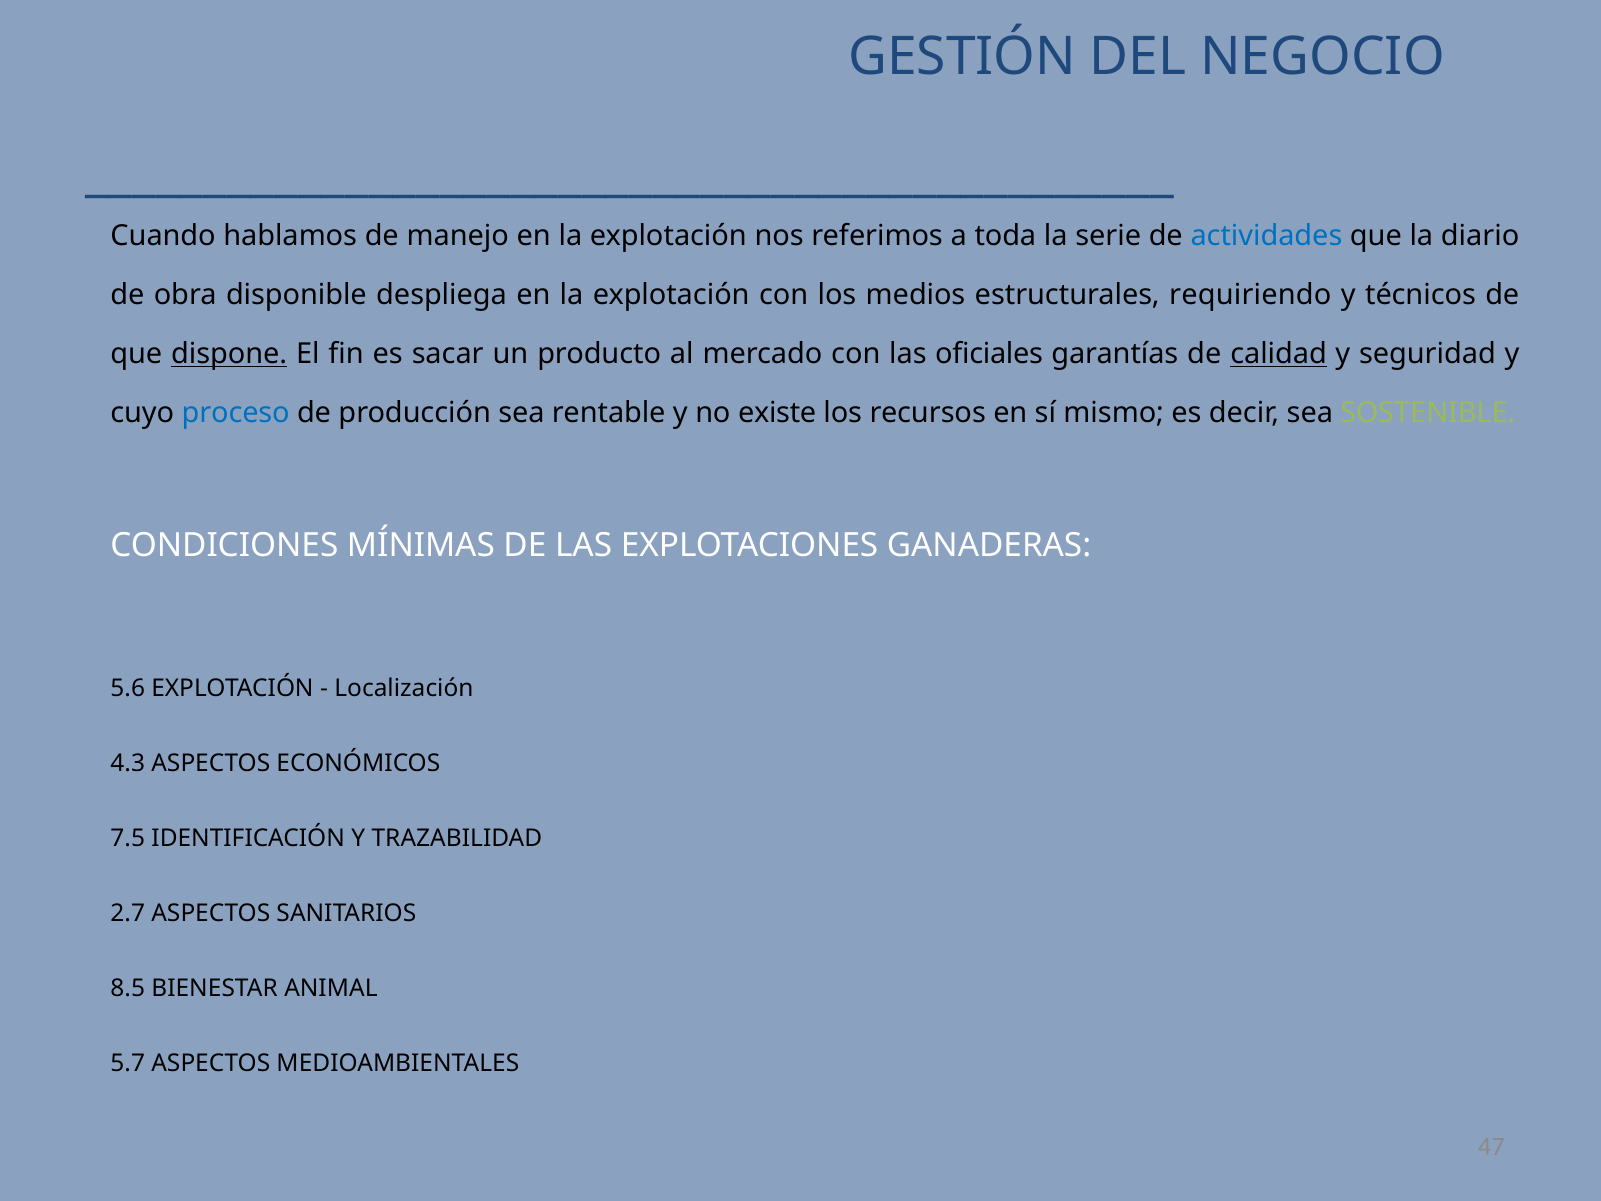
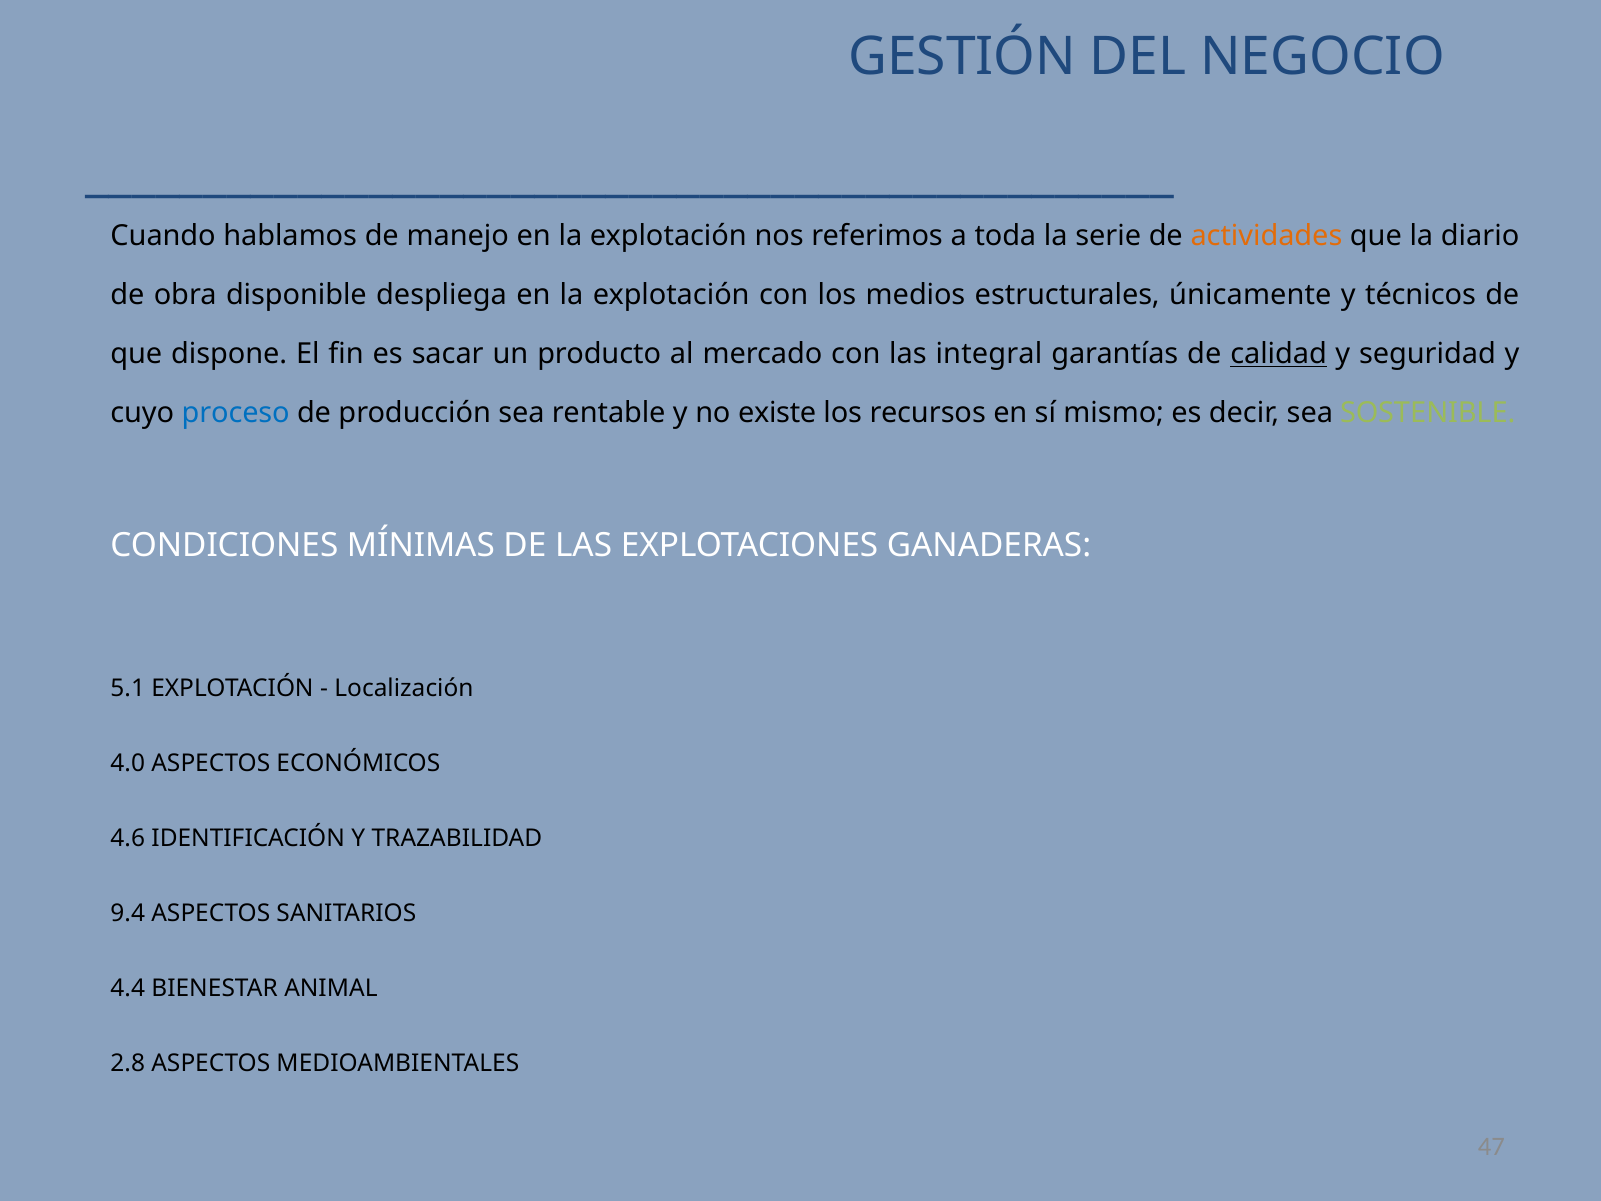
actividades colour: blue -> orange
requiriendo: requiriendo -> únicamente
dispone underline: present -> none
oficiales: oficiales -> integral
5.6: 5.6 -> 5.1
4.3: 4.3 -> 4.0
7.5: 7.5 -> 4.6
2.7: 2.7 -> 9.4
8.5: 8.5 -> 4.4
5.7: 5.7 -> 2.8
